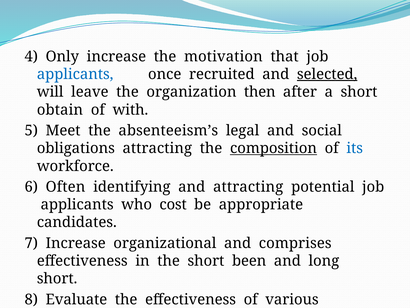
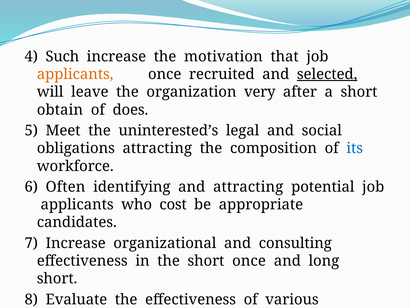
Only: Only -> Such
applicants at (75, 74) colour: blue -> orange
then: then -> very
with: with -> does
absenteeism’s: absenteeism’s -> uninterested’s
composition underline: present -> none
comprises: comprises -> consulting
short been: been -> once
